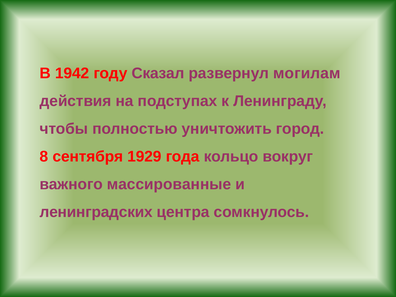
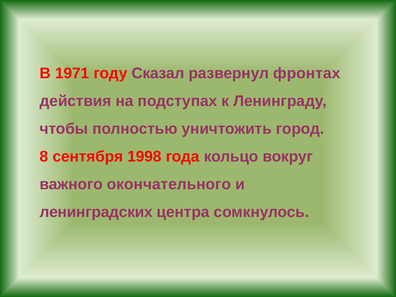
1942: 1942 -> 1971
могилам: могилам -> фронтах
1929: 1929 -> 1998
массированные: массированные -> окончательного
